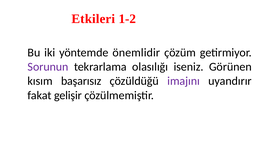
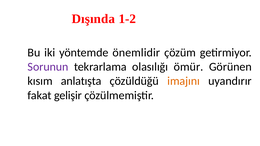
Etkileri: Etkileri -> Dışında
iseniz: iseniz -> ömür
başarısız: başarısız -> anlatışta
imajını colour: purple -> orange
